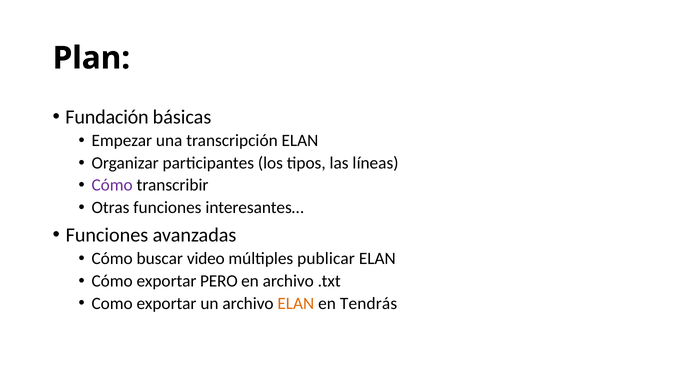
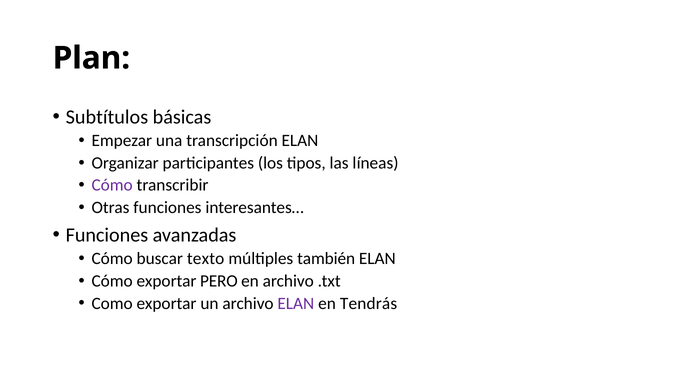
Fundación: Fundación -> Subtítulos
video: video -> texto
publicar: publicar -> también
ELAN at (296, 303) colour: orange -> purple
